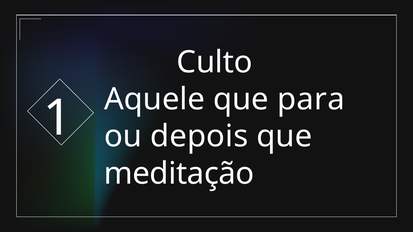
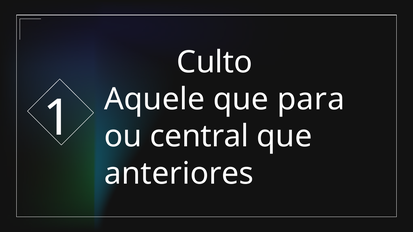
depois: depois -> central
meditação: meditação -> anteriores
